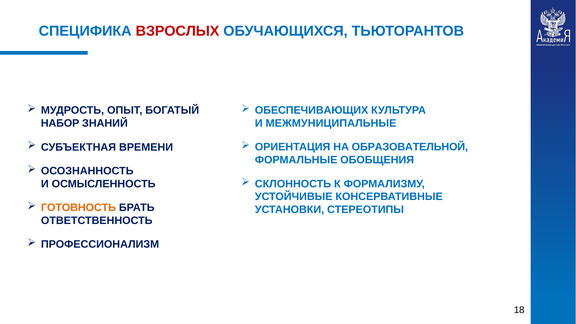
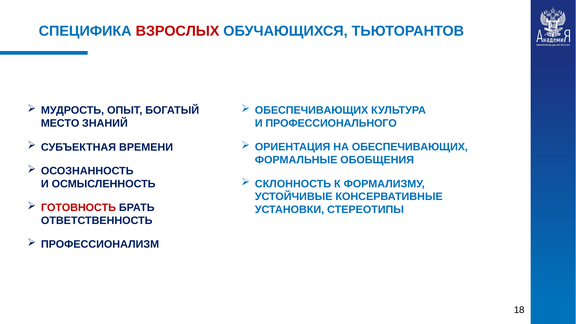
МЕЖМУНИЦИПАЛЬНЫЕ: МЕЖМУНИЦИПАЛЬНЫЕ -> ПРОФЕССИОНАЛЬНОГО
НАБОР: НАБОР -> МЕСТО
НА ОБРАЗОВАТЕЛЬНОЙ: ОБРАЗОВАТЕЛЬНОЙ -> ОБЕСПЕЧИВАЮЩИХ
ГОТОВНОСТЬ colour: orange -> red
